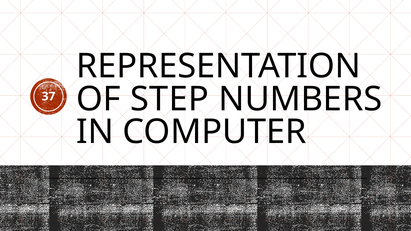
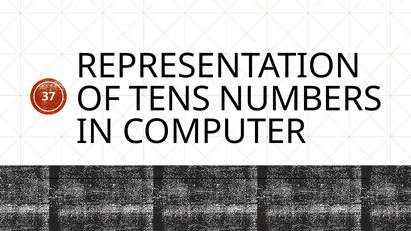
STEP: STEP -> TENS
